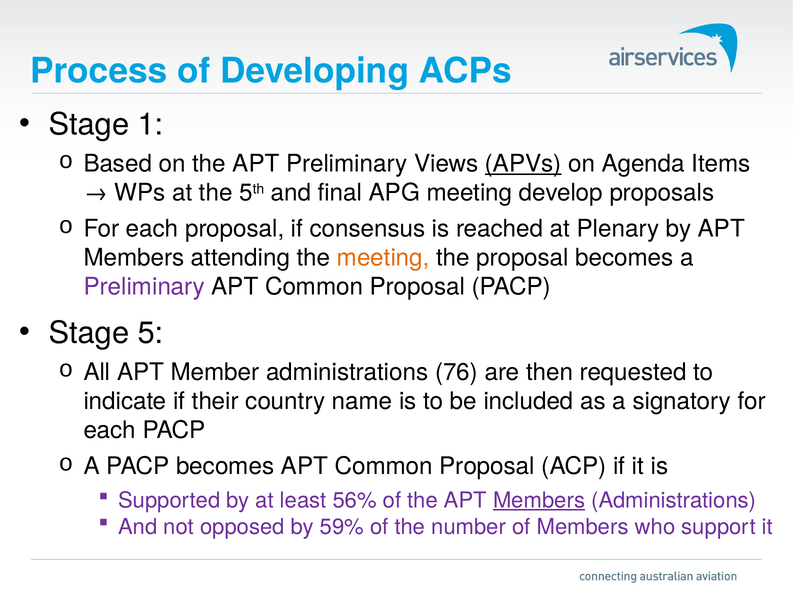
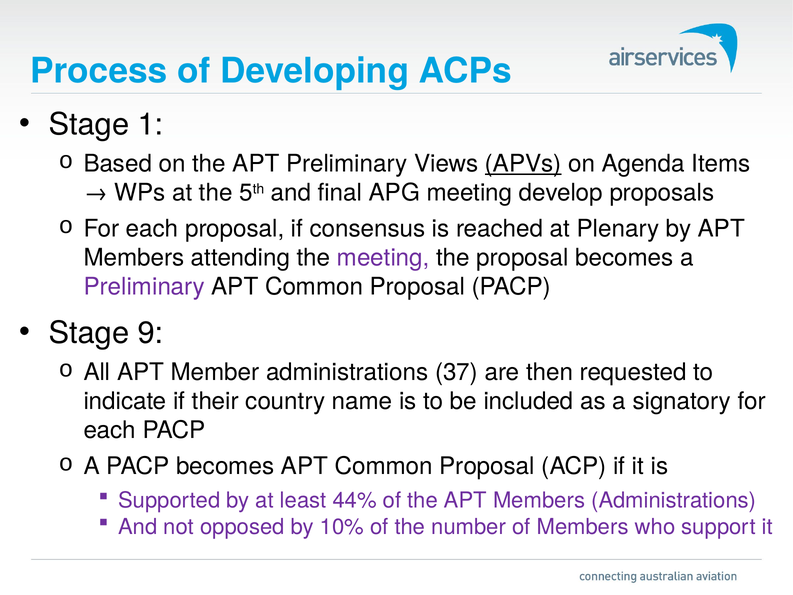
meeting at (383, 257) colour: orange -> purple
5: 5 -> 9
76: 76 -> 37
56%: 56% -> 44%
Members at (539, 500) underline: present -> none
59%: 59% -> 10%
